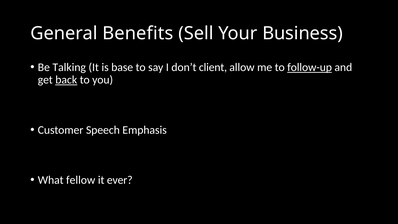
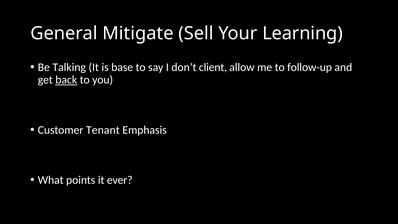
Benefits: Benefits -> Mitigate
Business: Business -> Learning
follow-up underline: present -> none
Speech: Speech -> Tenant
fellow: fellow -> points
